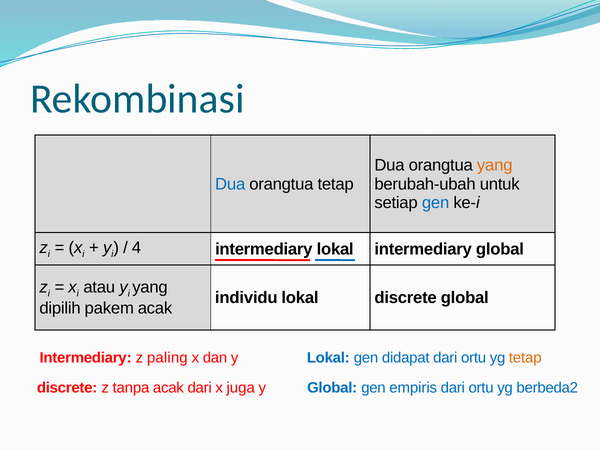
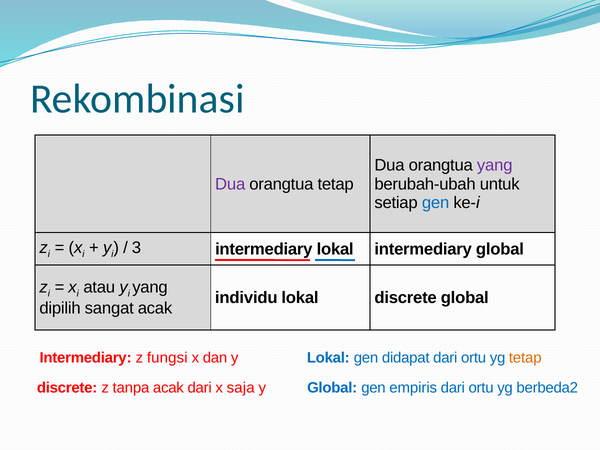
yang at (495, 165) colour: orange -> purple
Dua at (230, 184) colour: blue -> purple
4: 4 -> 3
pakem: pakem -> sangat
paling: paling -> fungsi
juga: juga -> saja
